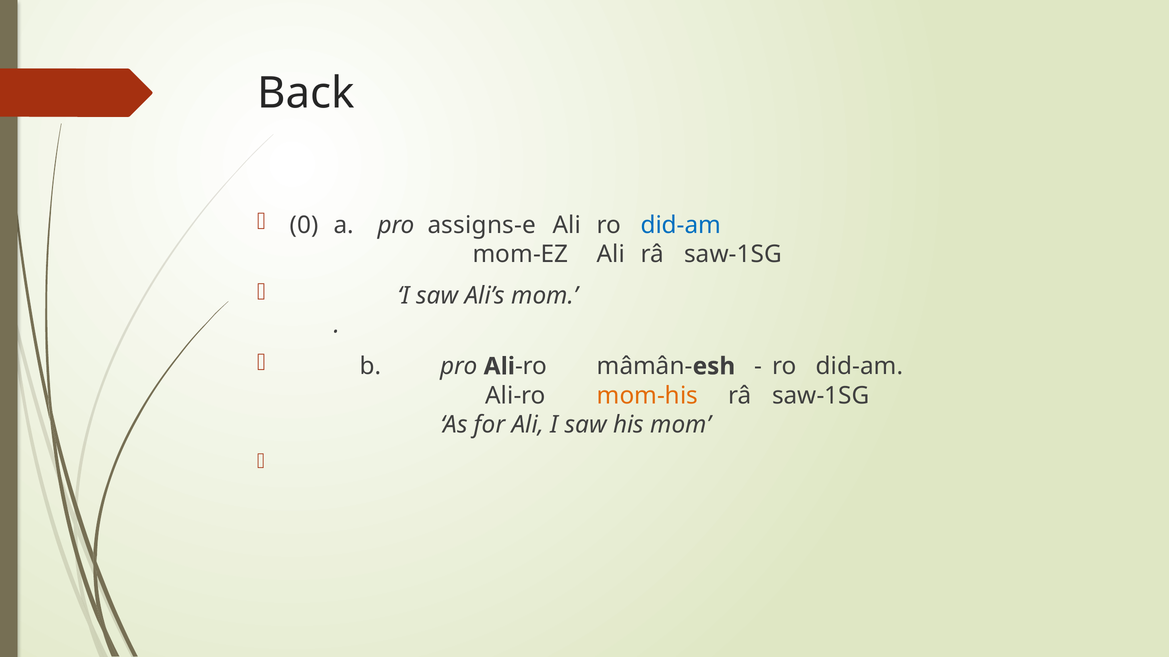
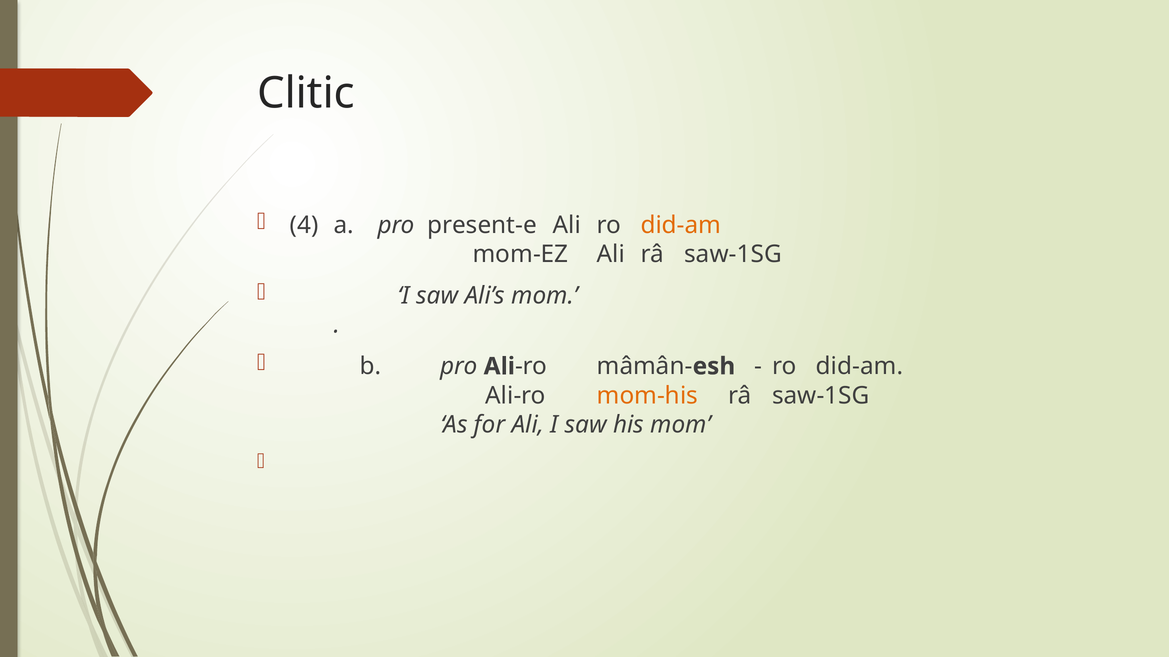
Back: Back -> Clitic
0: 0 -> 4
assigns-e: assigns-e -> present-e
did-am at (681, 225) colour: blue -> orange
